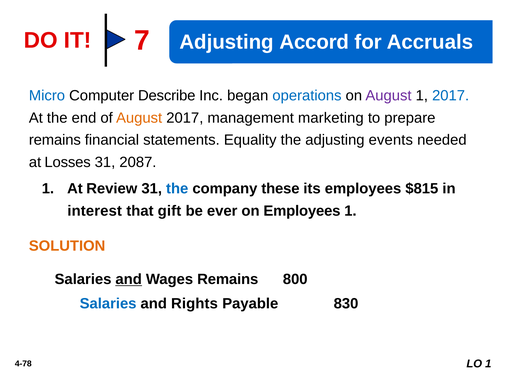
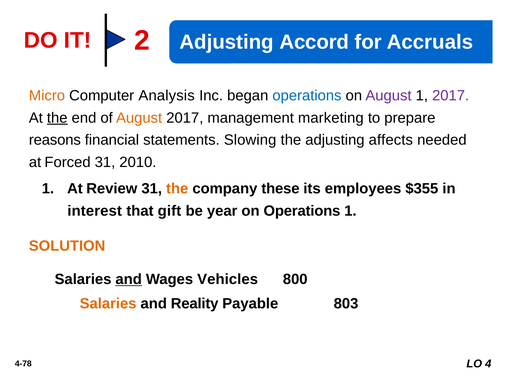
7: 7 -> 2
Micro colour: blue -> orange
Describe: Describe -> Analysis
2017 at (451, 96) colour: blue -> purple
the at (57, 118) underline: none -> present
remains at (55, 140): remains -> reasons
Equality: Equality -> Slowing
events: events -> affects
Losses: Losses -> Forced
2087: 2087 -> 2010
the at (177, 189) colour: blue -> orange
$815: $815 -> $355
ever: ever -> year
on Employees: Employees -> Operations
Wages Remains: Remains -> Vehicles
Salaries at (108, 304) colour: blue -> orange
Rights: Rights -> Reality
830: 830 -> 803
LO 1: 1 -> 4
